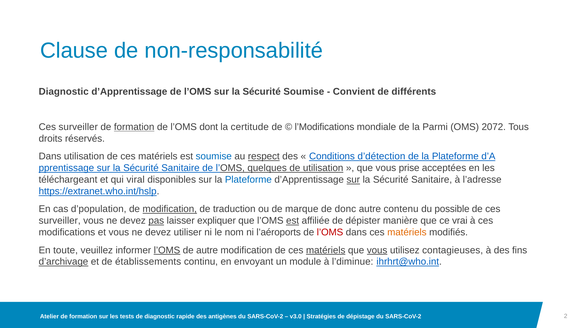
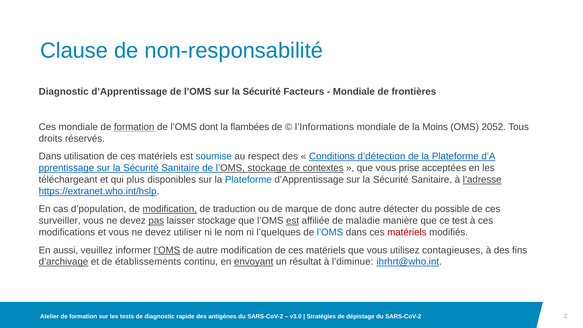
Sécurité Soumise: Soumise -> Facteurs
Convient at (354, 92): Convient -> Mondiale
différents: différents -> frontières
surveiller at (78, 127): surveiller -> mondiale
certitude: certitude -> flambées
l’Modifications: l’Modifications -> l’Informations
Parmi: Parmi -> Moins
2072: 2072 -> 2052
respect underline: present -> none
l’OMS quelques: quelques -> stockage
de utilisation: utilisation -> contextes
viral: viral -> plus
sur at (353, 180) underline: present -> none
l’adresse underline: none -> present
contenu: contenu -> détecter
laisser expliquer: expliquer -> stockage
dépister: dépister -> maladie
vrai: vrai -> test
l’aéroports: l’aéroports -> l’quelques
l’OMS at (330, 232) colour: red -> blue
matériels at (407, 232) colour: orange -> red
toute: toute -> aussi
matériels at (326, 250) underline: present -> none
vous at (377, 250) underline: present -> none
envoyant underline: none -> present
module: module -> résultat
